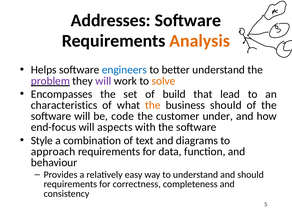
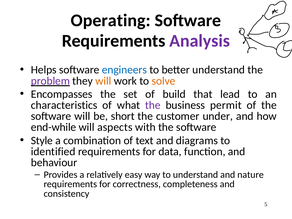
Addresses: Addresses -> Operating
Analysis colour: orange -> purple
will at (103, 81) colour: purple -> orange
the at (153, 105) colour: orange -> purple
business should: should -> permit
code: code -> short
end-focus: end-focus -> end-while
approach: approach -> identified
and should: should -> nature
